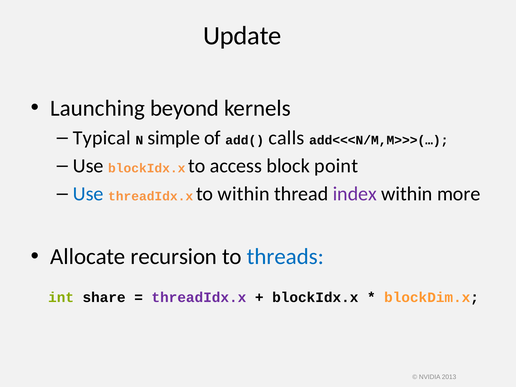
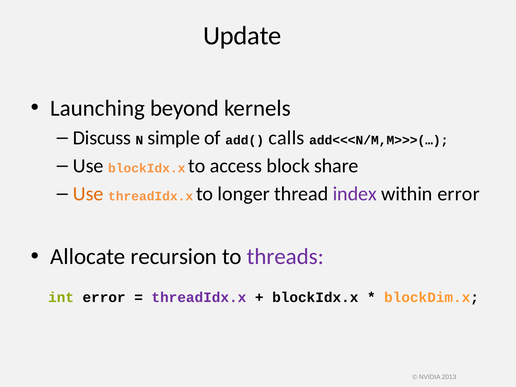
Typical: Typical -> Discuss
point: point -> share
Use at (88, 194) colour: blue -> orange
to within: within -> longer
within more: more -> error
threads colour: blue -> purple
int share: share -> error
